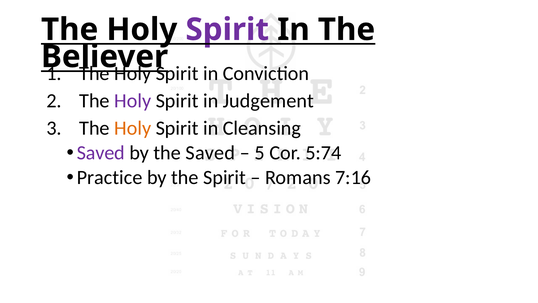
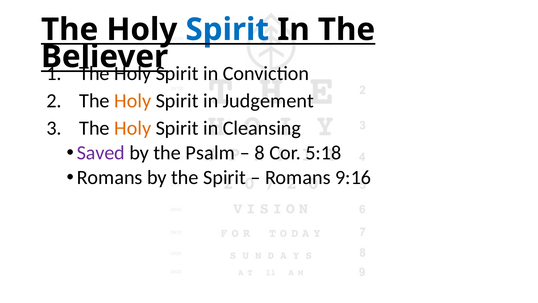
Spirit at (227, 30) colour: purple -> blue
Holy at (133, 101) colour: purple -> orange
the Saved: Saved -> Psalm
5: 5 -> 8
5:74: 5:74 -> 5:18
Practice at (110, 177): Practice -> Romans
7:16: 7:16 -> 9:16
